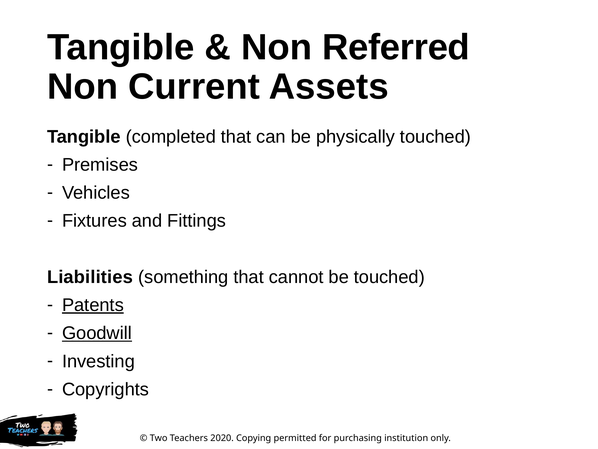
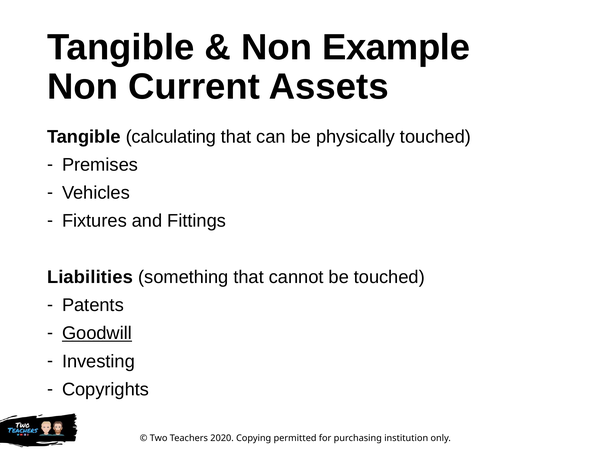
Referred: Referred -> Example
completed: completed -> calculating
Patents underline: present -> none
